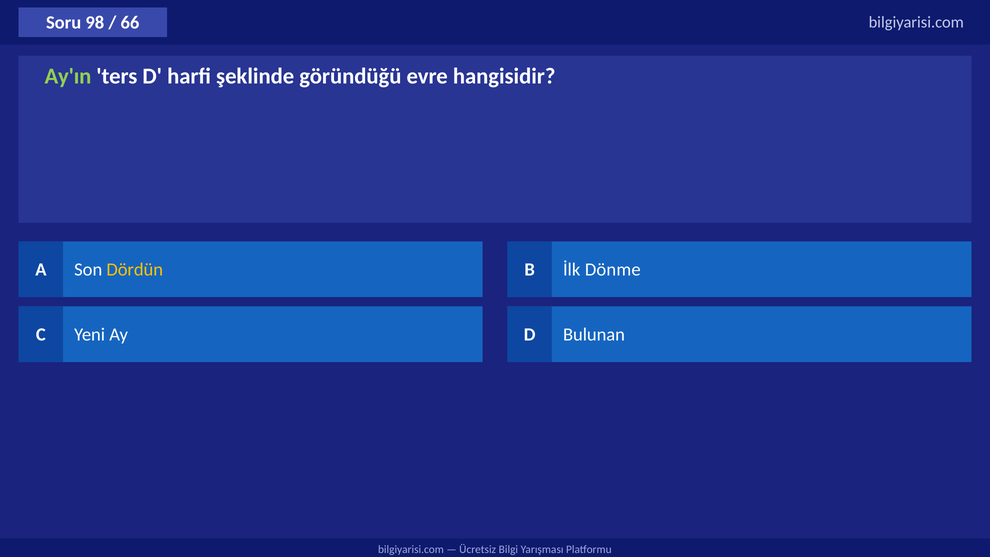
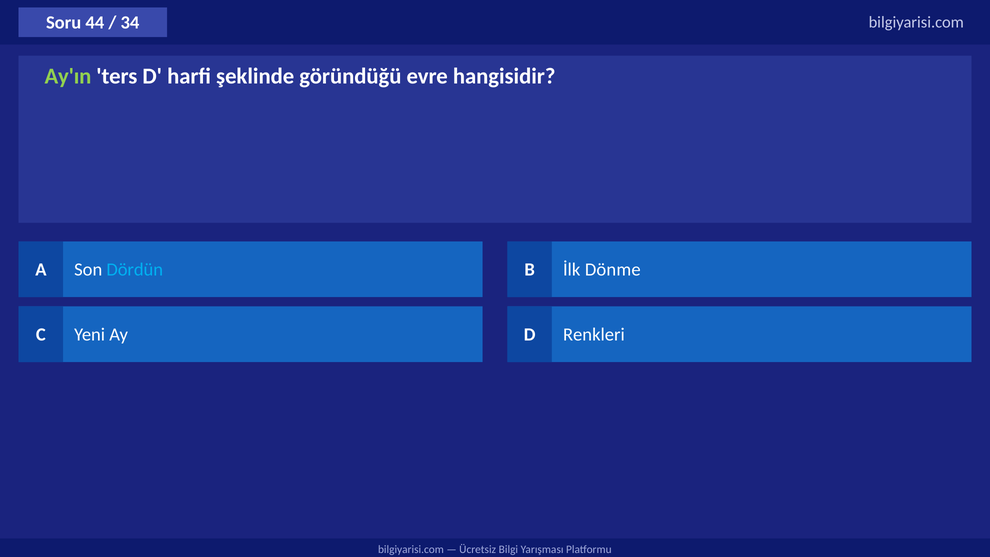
98: 98 -> 44
66: 66 -> 34
Dördün colour: yellow -> light blue
Bulunan: Bulunan -> Renkleri
